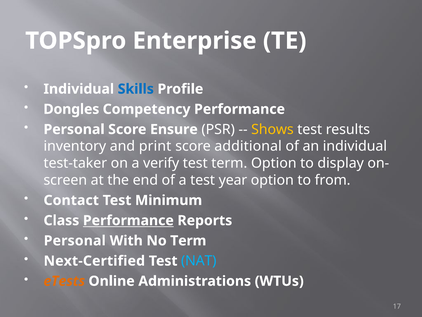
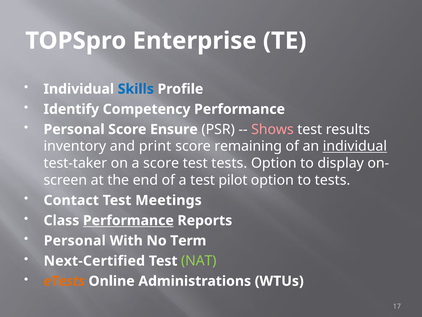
Dongles: Dongles -> Identify
Shows colour: yellow -> pink
additional: additional -> remaining
individual at (355, 146) underline: none -> present
a verify: verify -> score
test term: term -> tests
year: year -> pilot
to from: from -> tests
Minimum: Minimum -> Meetings
NAT colour: light blue -> light green
